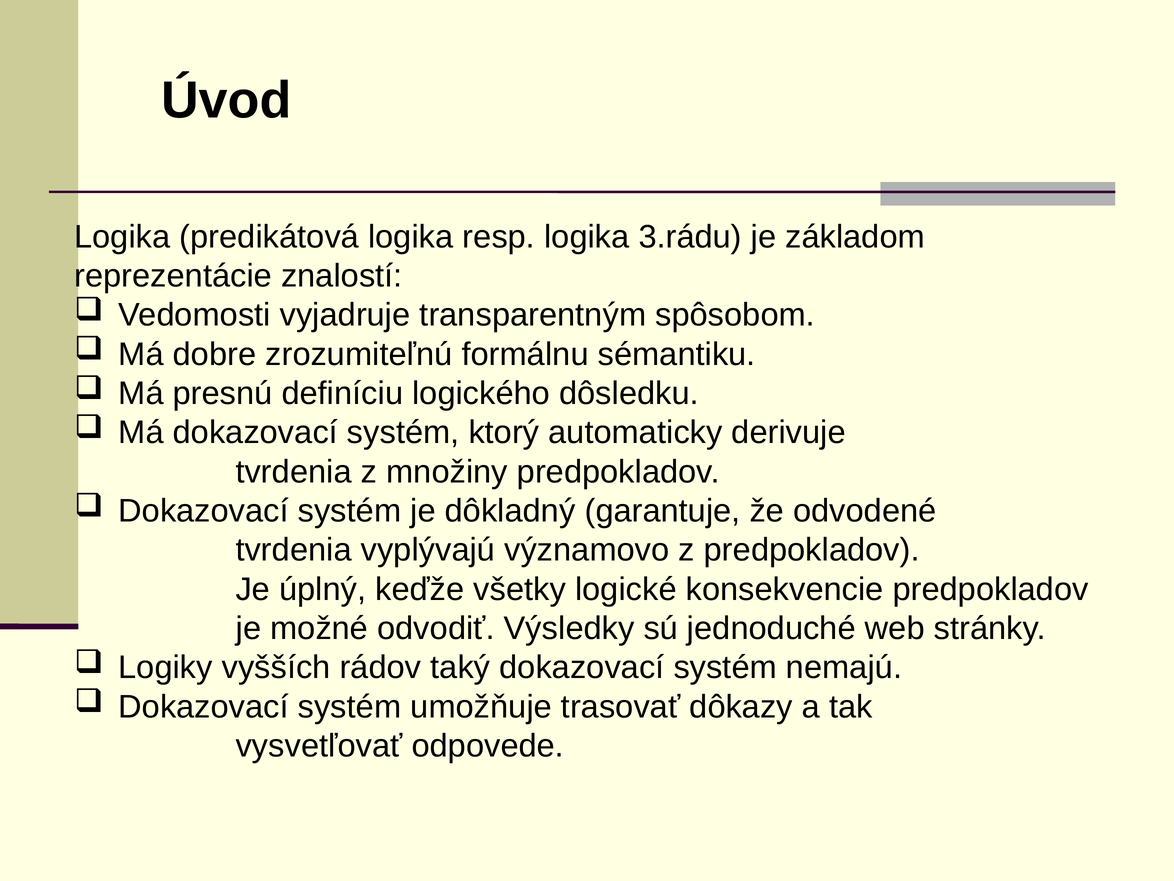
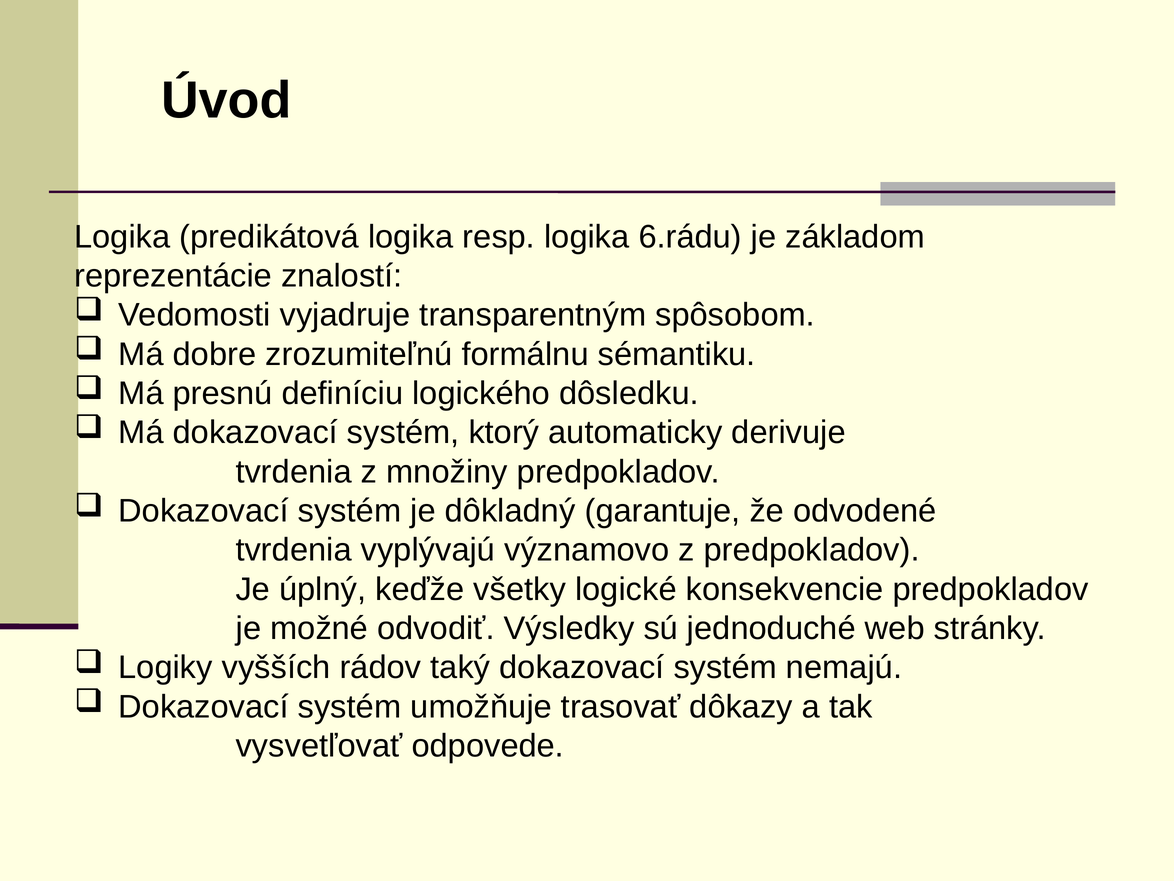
3.rádu: 3.rádu -> 6.rádu
